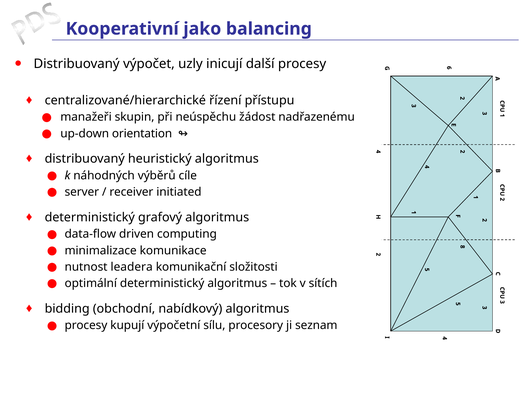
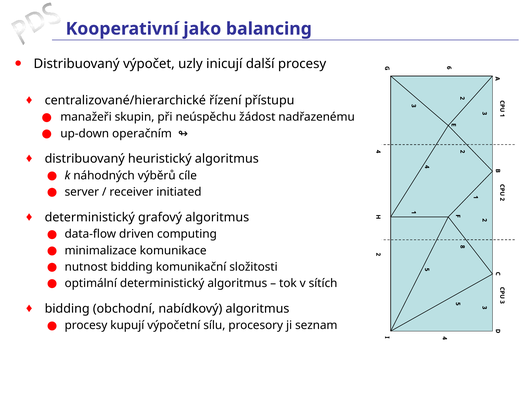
orientation: orientation -> operačním
nutnost leadera: leadera -> bidding
